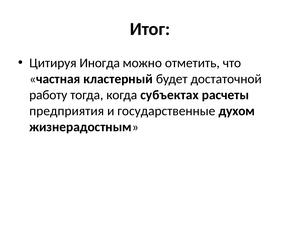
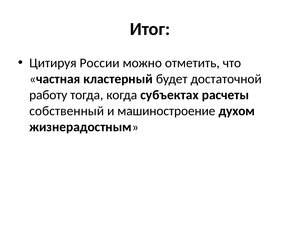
Иногда: Иногда -> России
предприятия: предприятия -> собственный
государственные: государственные -> машиностроение
